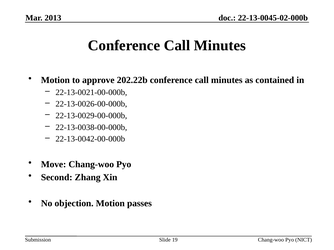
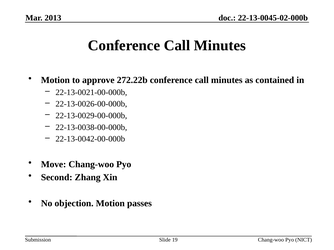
202.22b: 202.22b -> 272.22b
